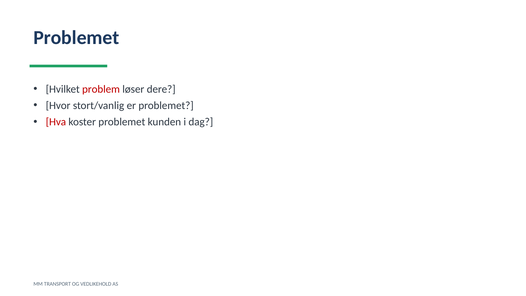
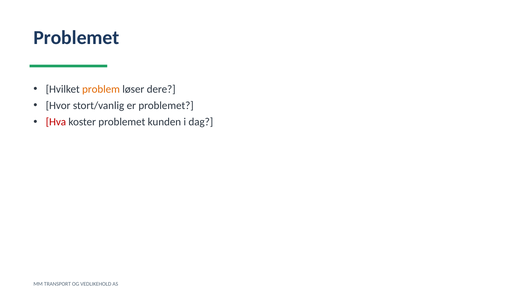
problem colour: red -> orange
